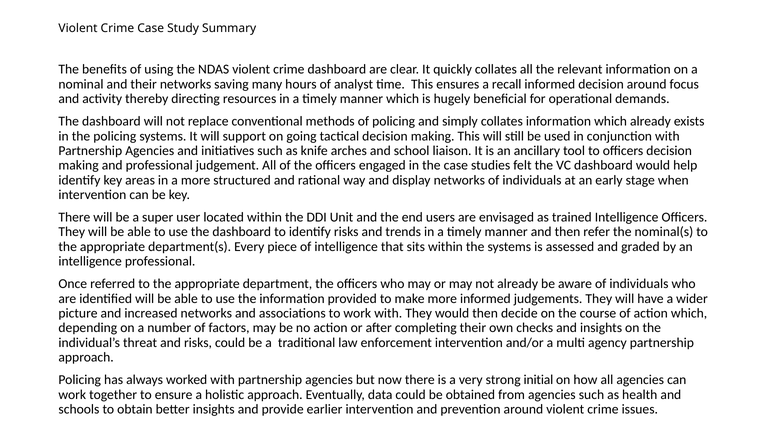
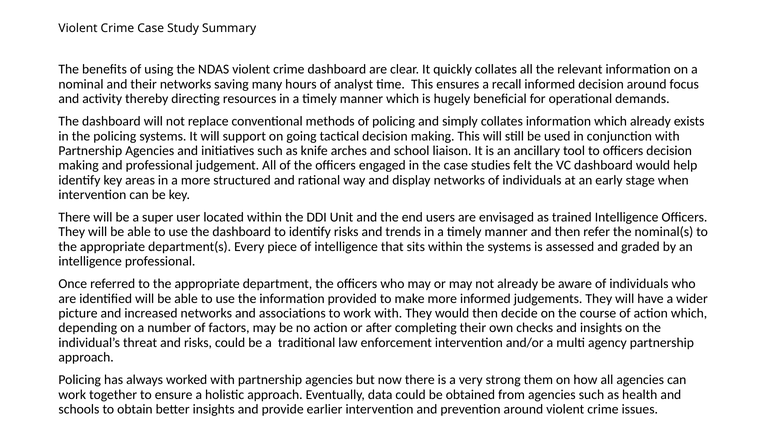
initial: initial -> them
